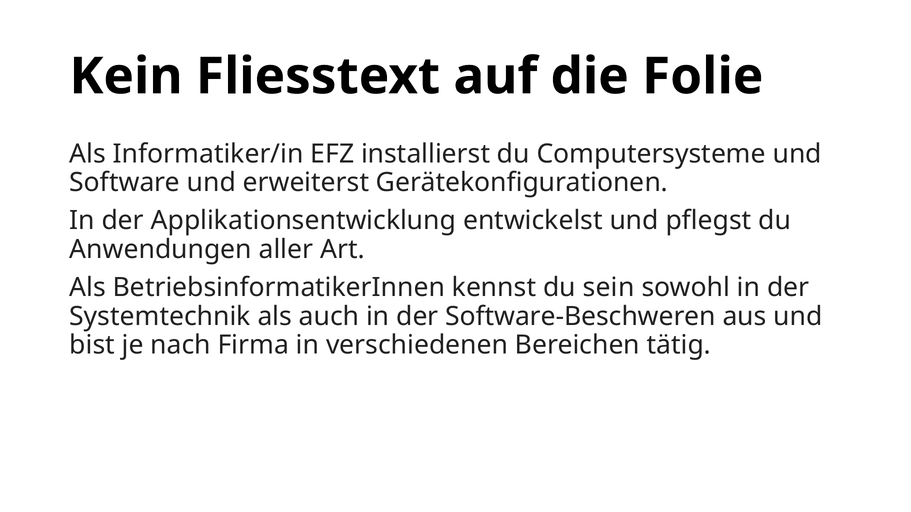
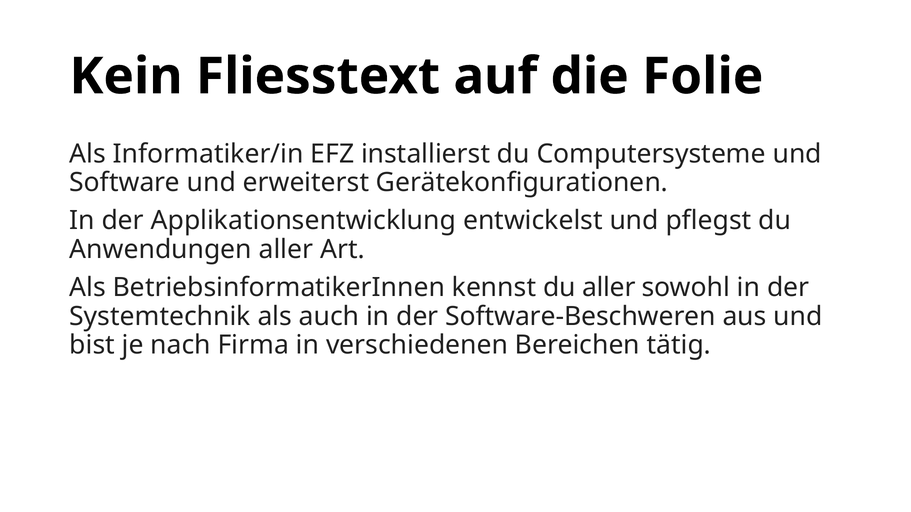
du sein: sein -> aller
